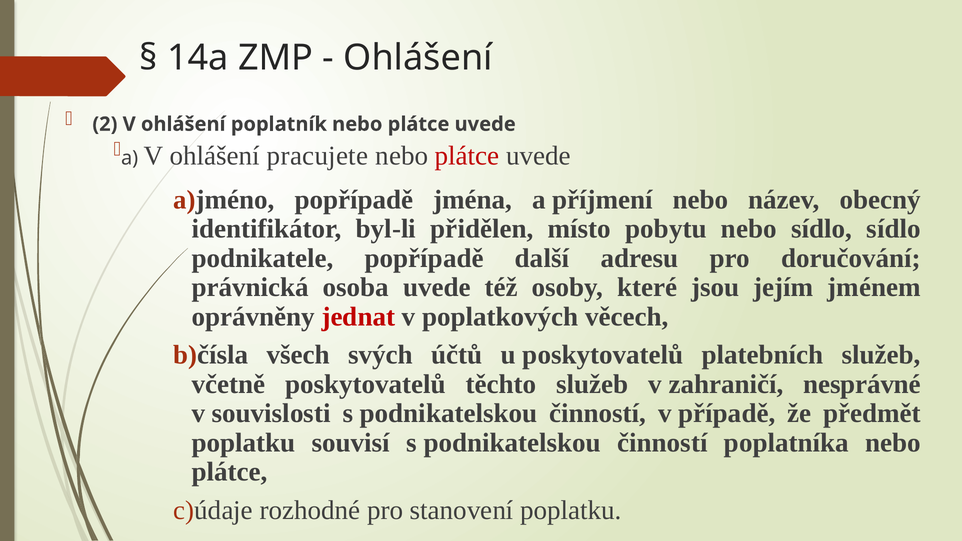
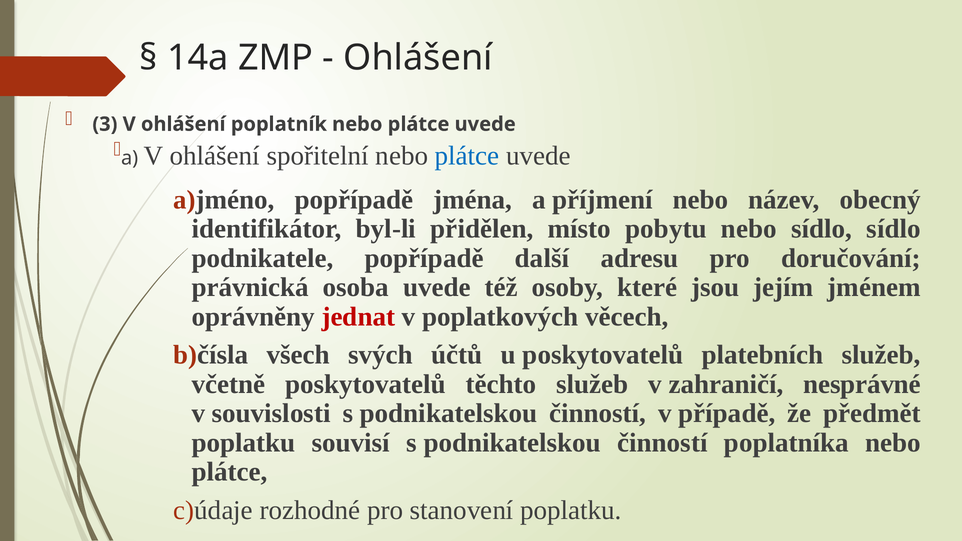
2: 2 -> 3
pracujete: pracujete -> spořitelní
plátce at (467, 156) colour: red -> blue
